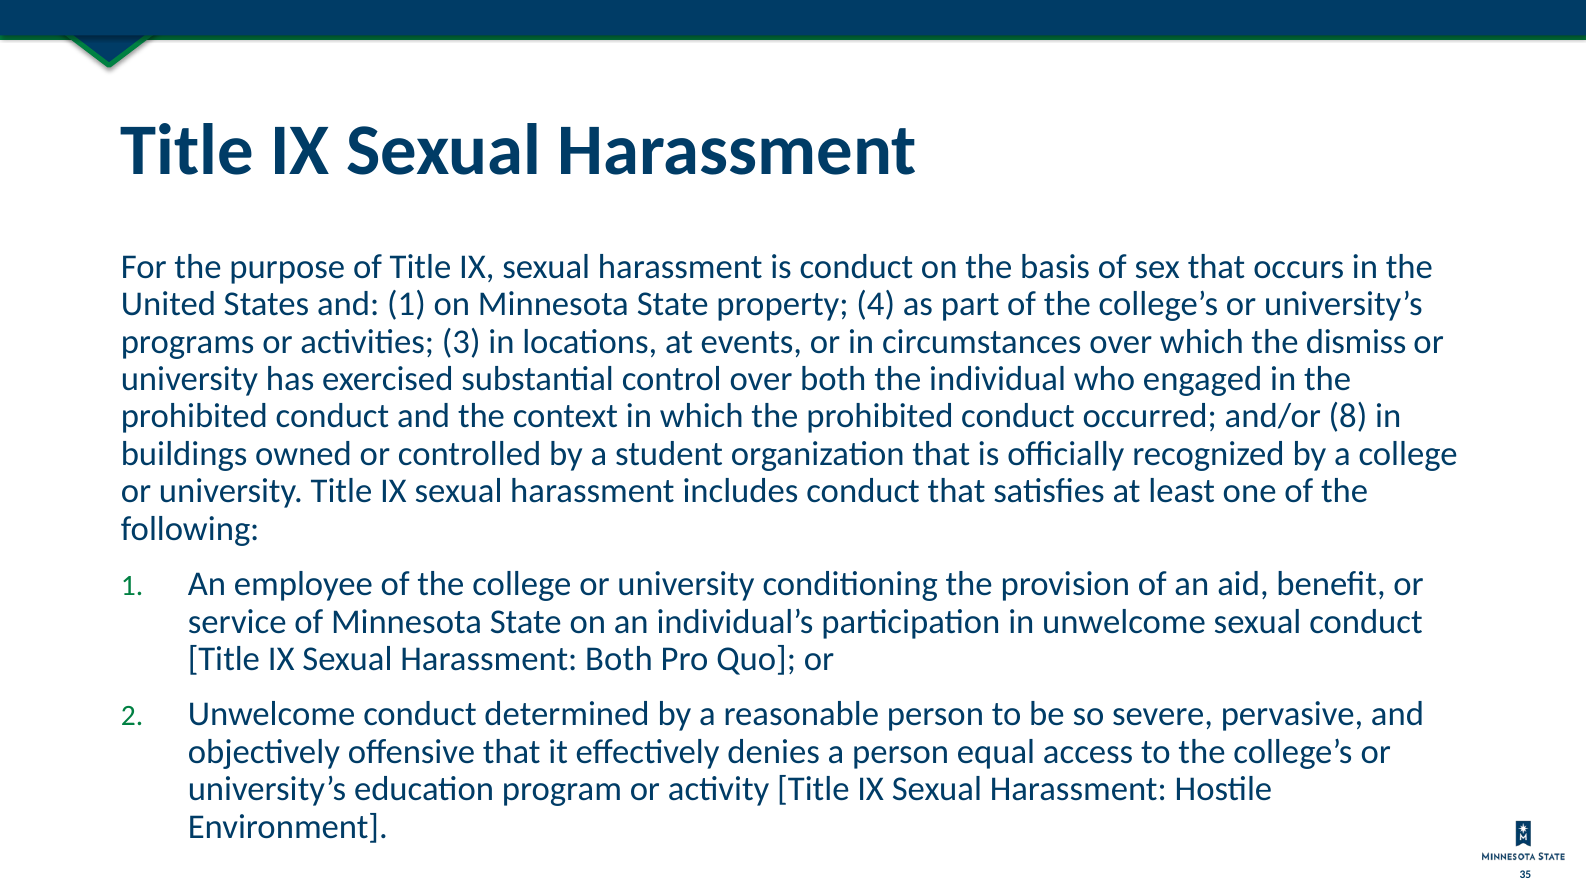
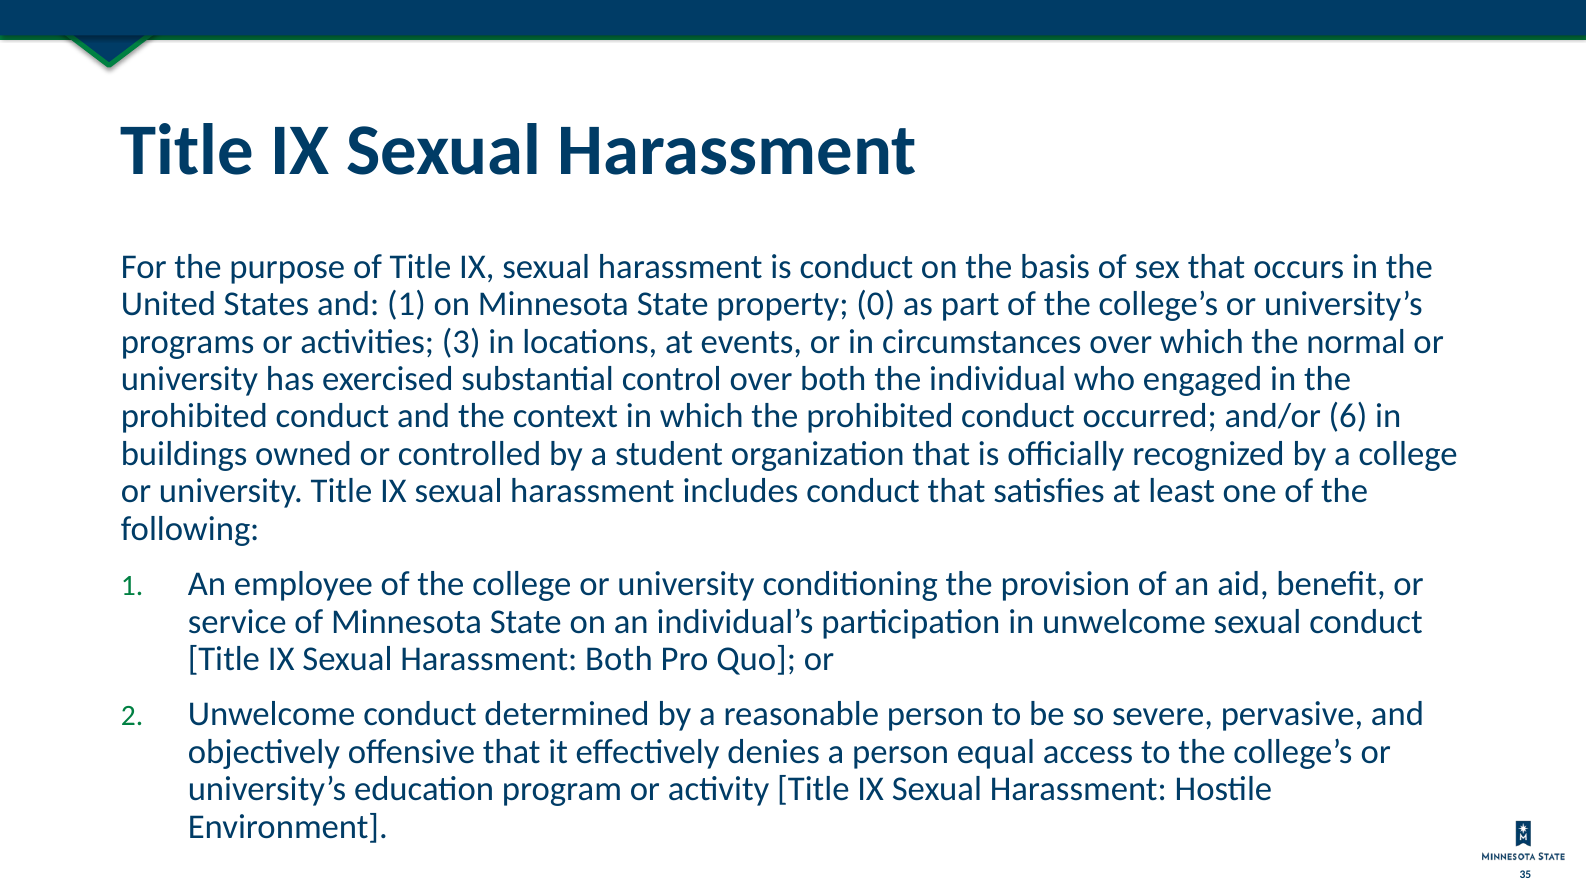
4: 4 -> 0
dismiss: dismiss -> normal
8: 8 -> 6
